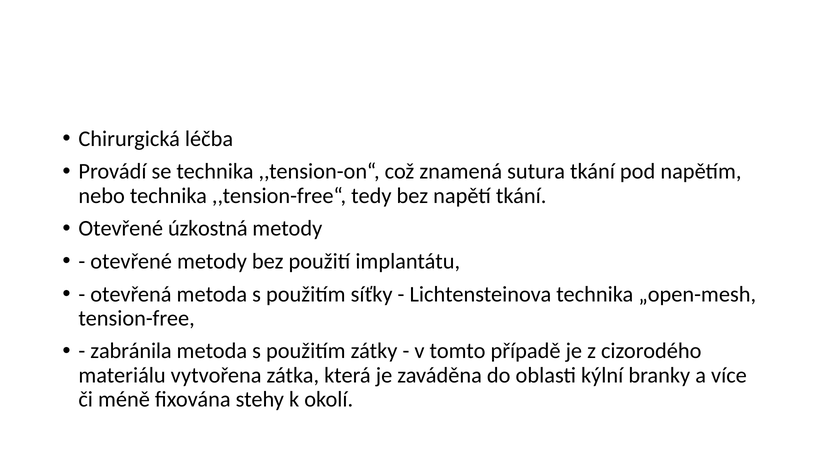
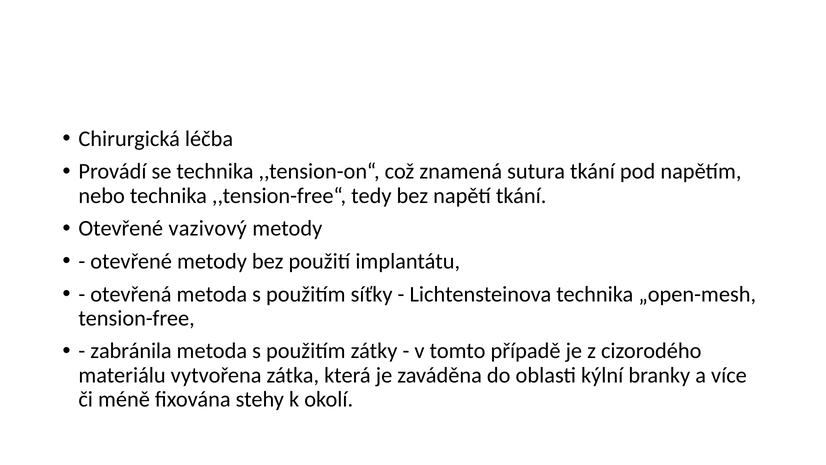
úzkostná: úzkostná -> vazivový
